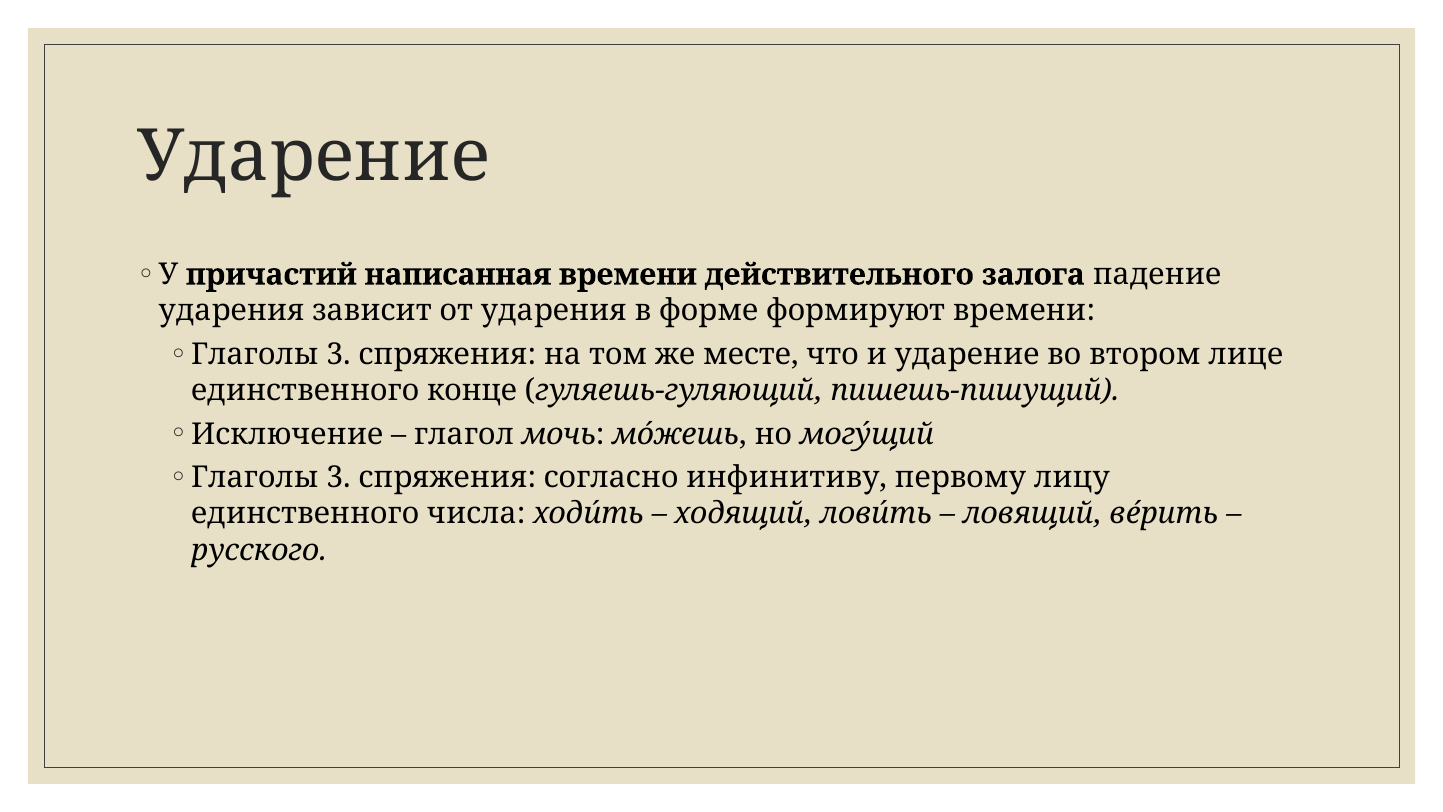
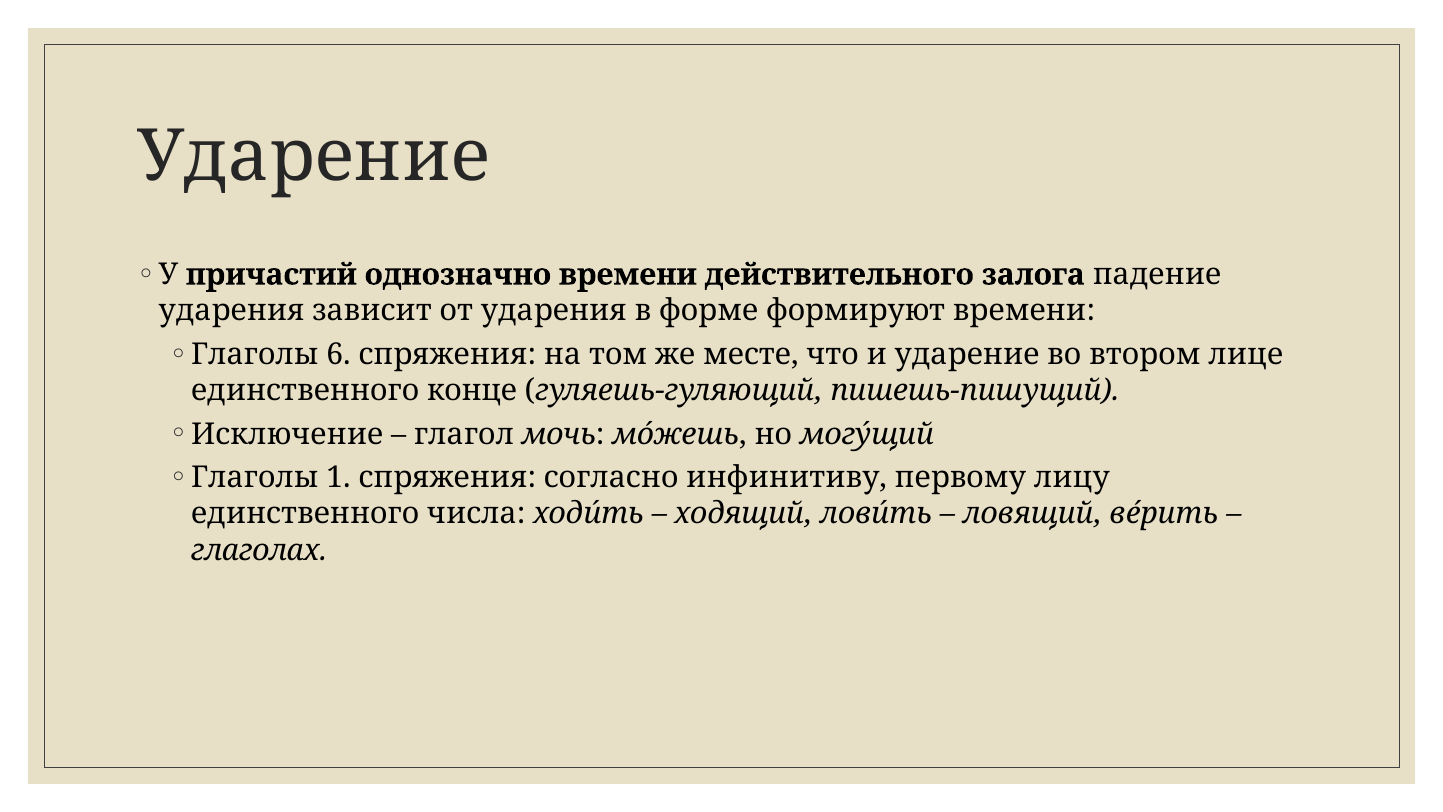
написанная: написанная -> однозначно
3 at (339, 354): 3 -> 6
3 at (339, 478): 3 -> 1
русского: русского -> глаголах
